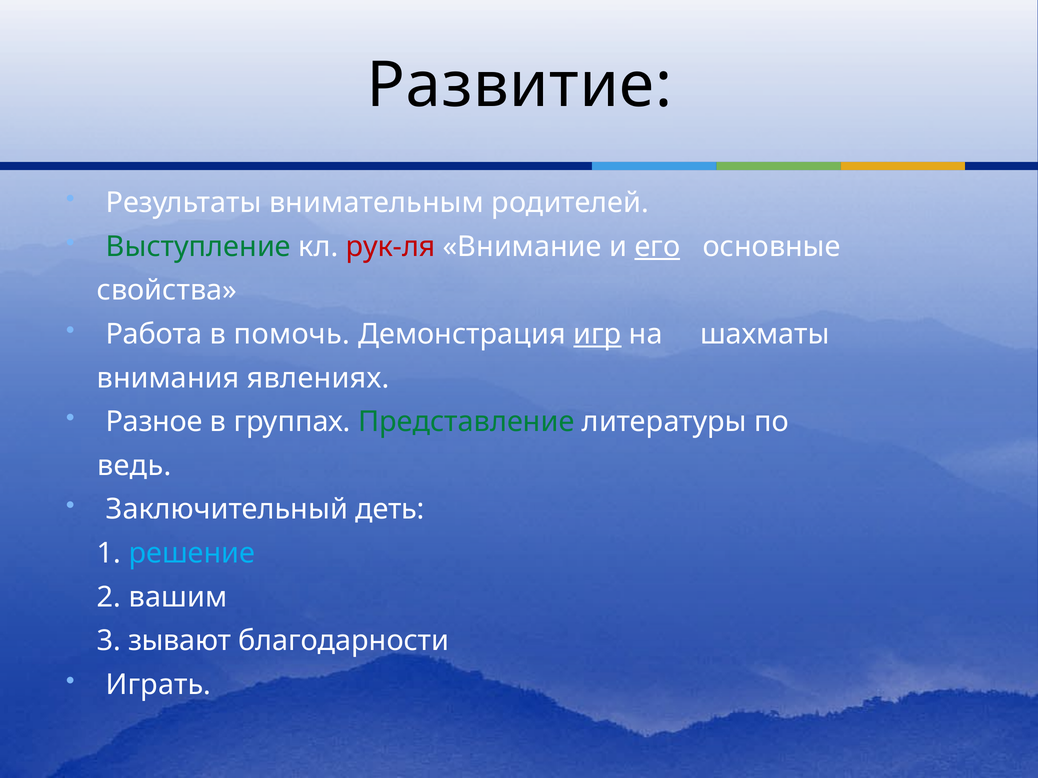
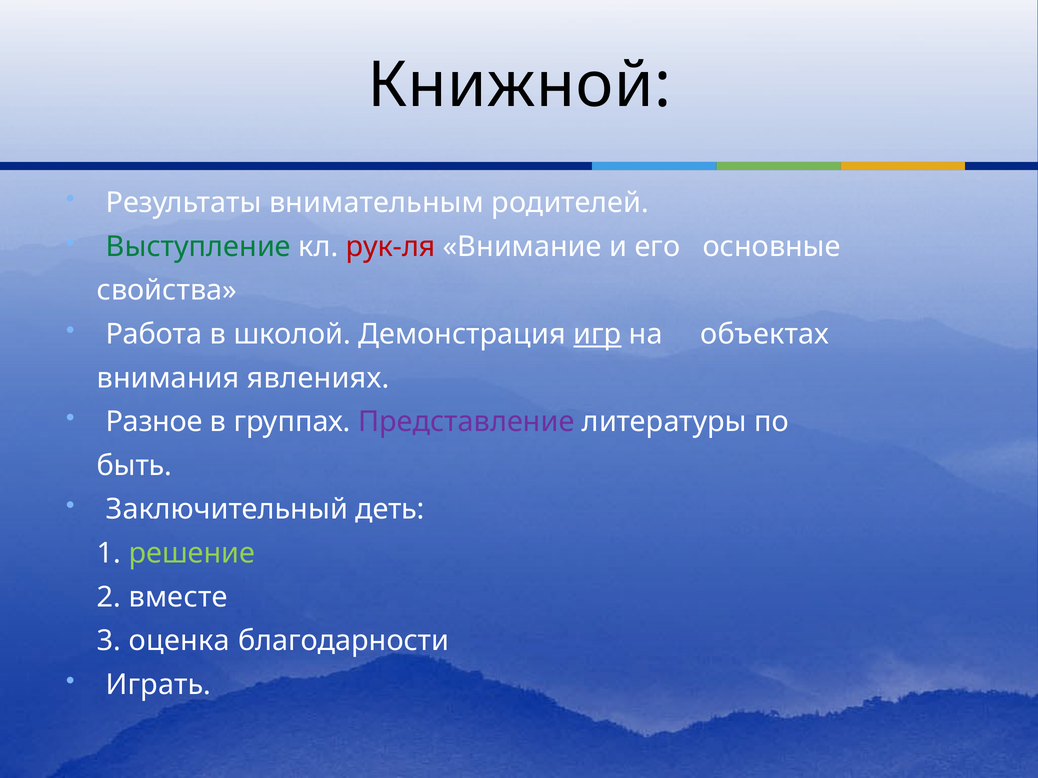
Развитие: Развитие -> Книжной
его underline: present -> none
помочь: помочь -> школой
шахматы: шахматы -> объектах
Представление colour: green -> purple
ведь: ведь -> быть
решение colour: light blue -> light green
вашим: вашим -> вместе
зывают: зывают -> оценка
